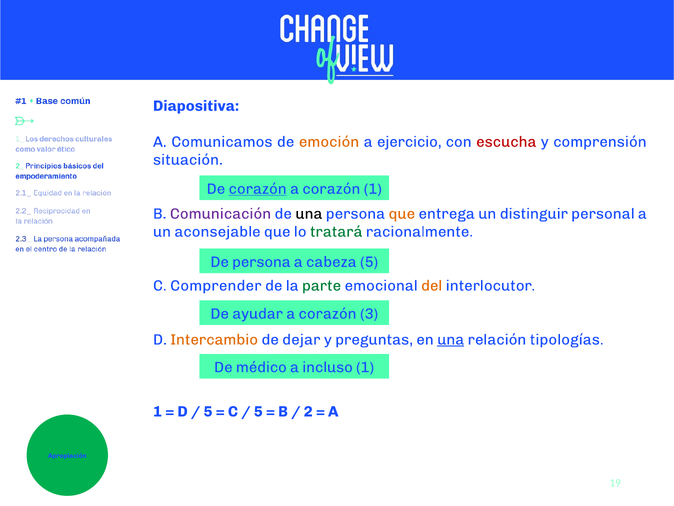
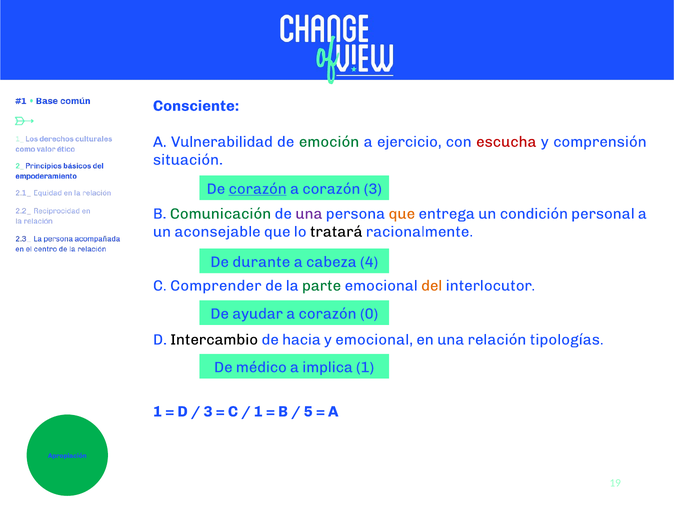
Diapositiva: Diapositiva -> Consciente
Comunicamos: Comunicamos -> Vulnerabilidad
emoción colour: orange -> green
corazón 1: 1 -> 3
Comunicación colour: purple -> green
una at (309, 214) colour: black -> purple
distinguir: distinguir -> condición
tratará colour: green -> black
De persona: persona -> durante
cabeza 5: 5 -> 4
3: 3 -> 0
Intercambio colour: orange -> black
dejar: dejar -> hacia
y preguntas: preguntas -> emocional
una at (451, 339) underline: present -> none
incluso: incluso -> implica
5 at (208, 411): 5 -> 3
5 at (258, 411): 5 -> 1
2: 2 -> 5
